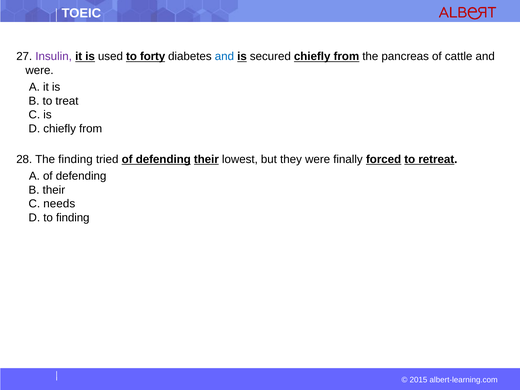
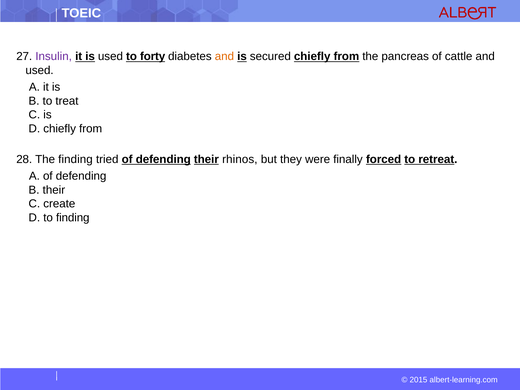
and at (224, 56) colour: blue -> orange
were at (40, 70): were -> used
lowest: lowest -> rhinos
needs: needs -> create
